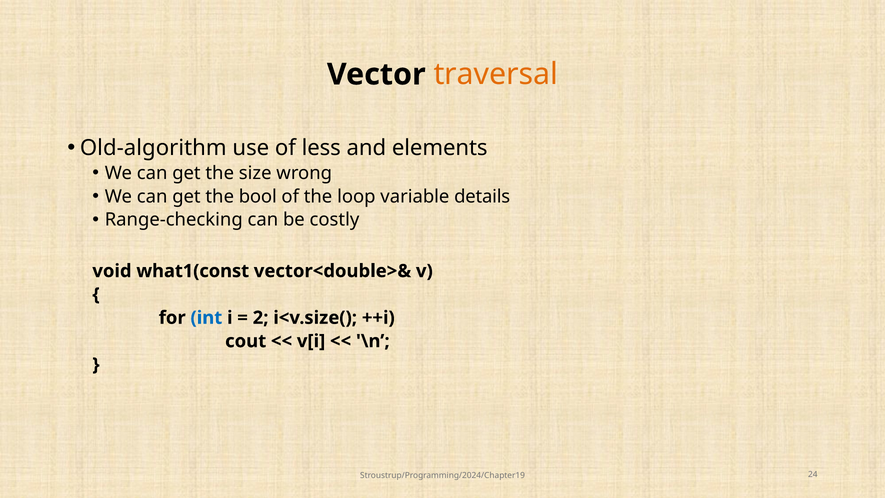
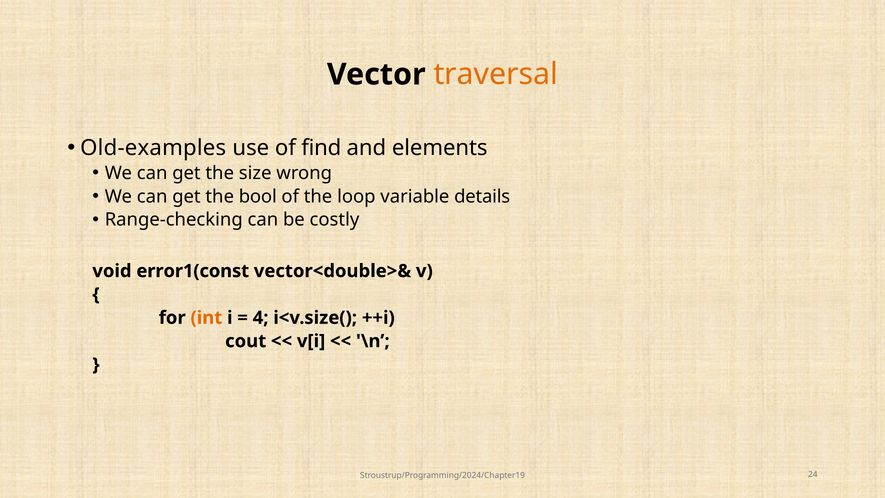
Old-algorithm: Old-algorithm -> Old-examples
less: less -> find
what1(const: what1(const -> error1(const
int colour: blue -> orange
2: 2 -> 4
